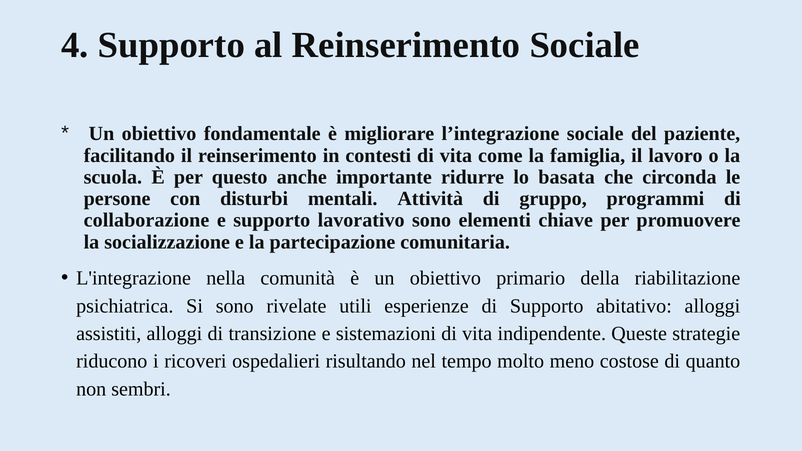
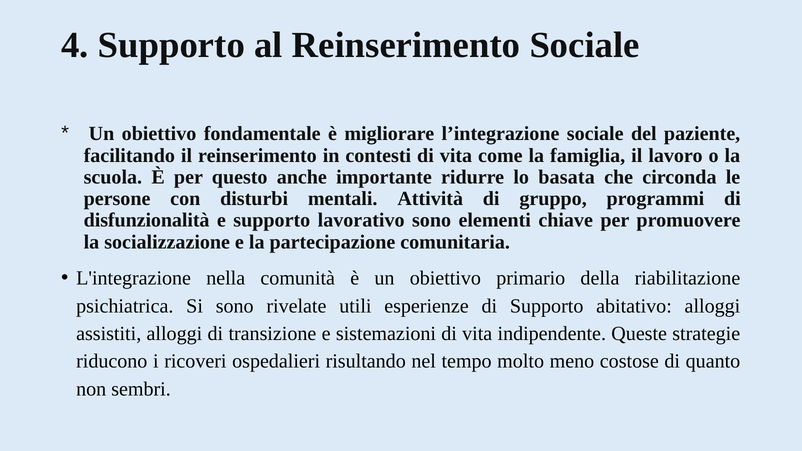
collaborazione: collaborazione -> disfunzionalità
